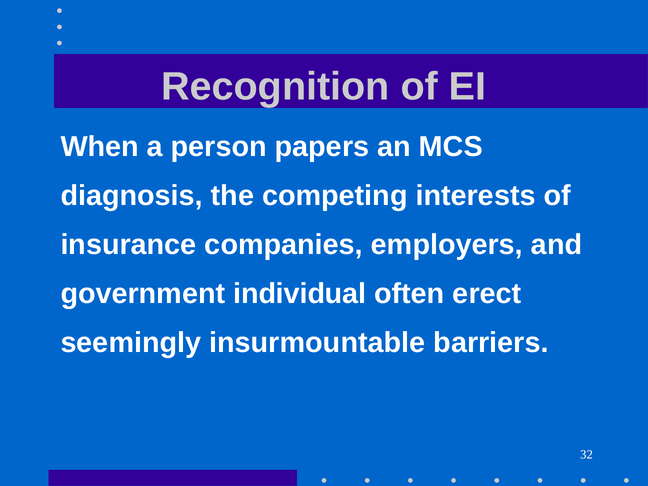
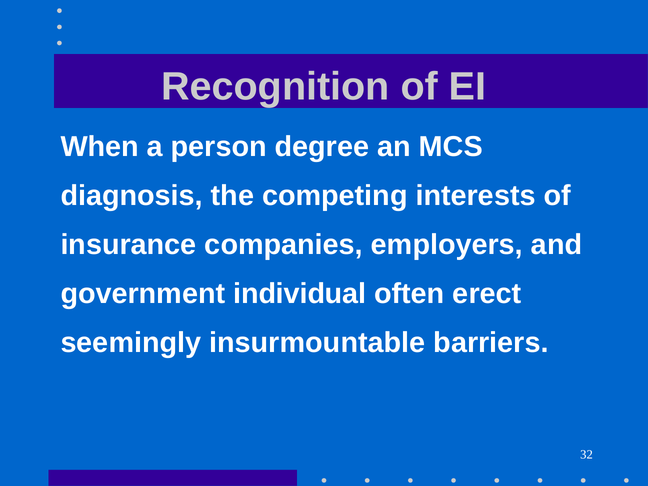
papers: papers -> degree
